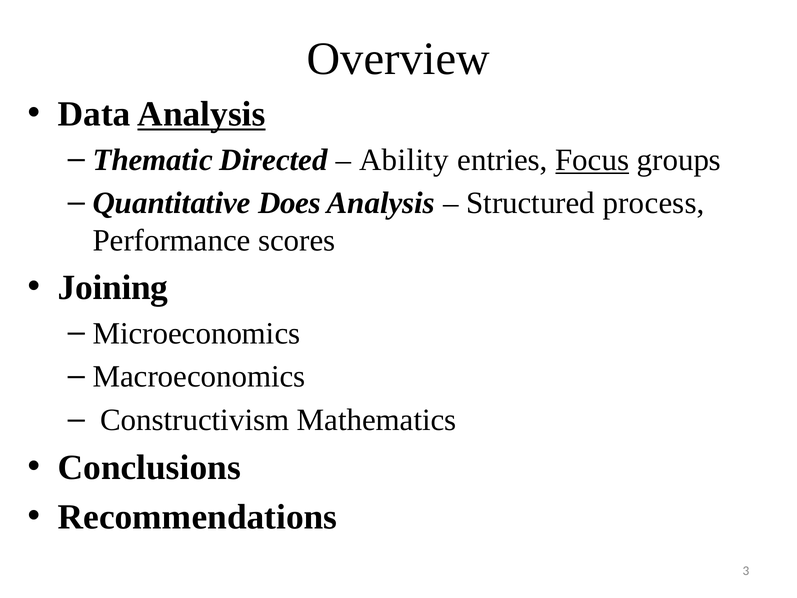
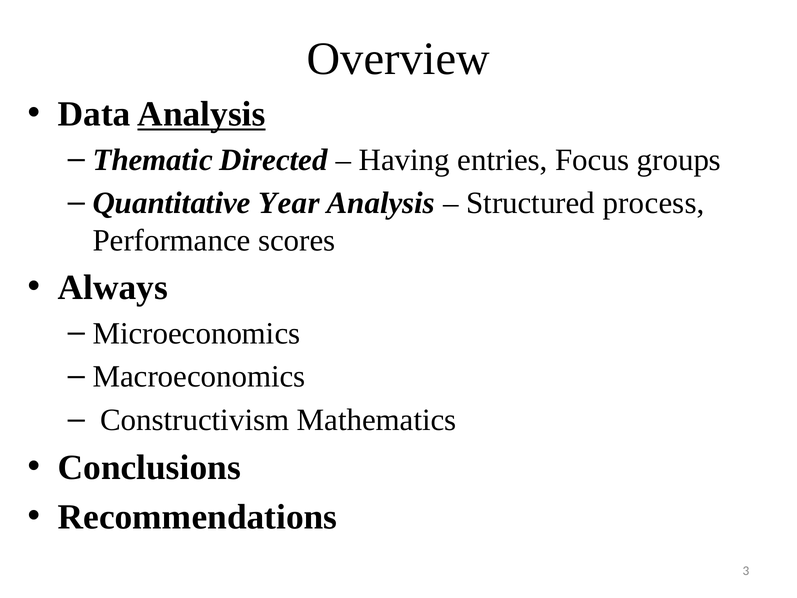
Ability: Ability -> Having
Focus underline: present -> none
Does: Does -> Year
Joining: Joining -> Always
